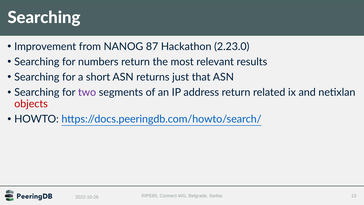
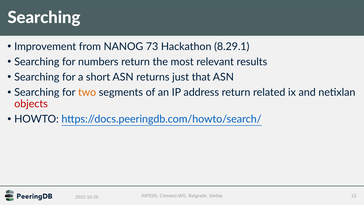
87: 87 -> 73
2.23.0: 2.23.0 -> 8.29.1
two colour: purple -> orange
